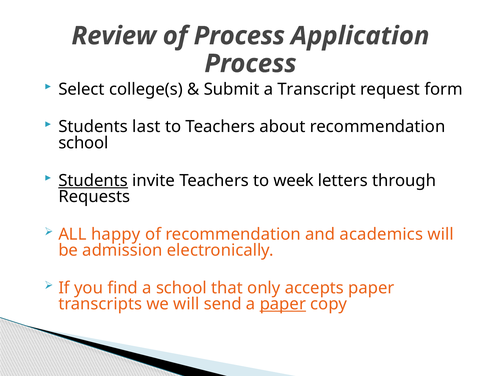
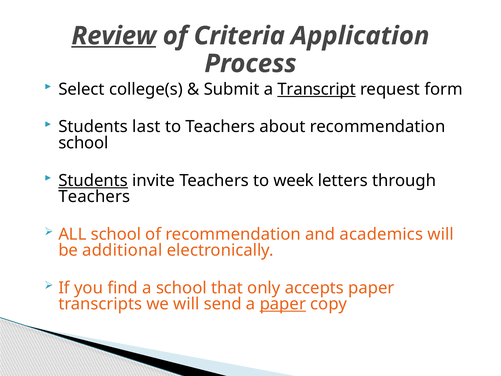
Review underline: none -> present
of Process: Process -> Criteria
Transcript underline: none -> present
Requests at (94, 196): Requests -> Teachers
ALL happy: happy -> school
admission: admission -> additional
